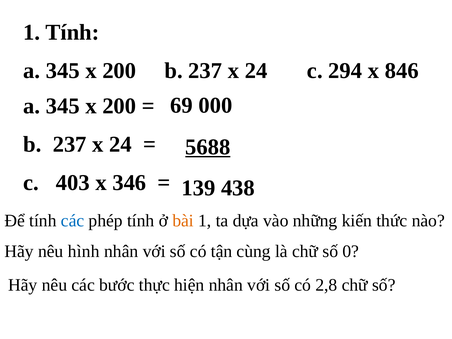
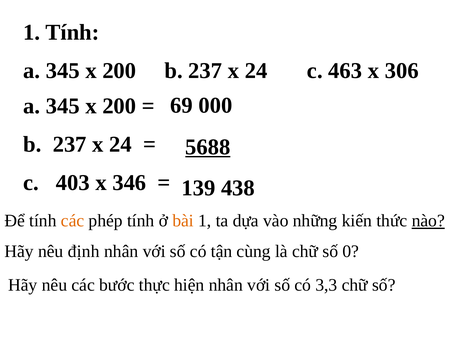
294: 294 -> 463
846: 846 -> 306
các at (73, 221) colour: blue -> orange
nào underline: none -> present
hình: hình -> định
2,8: 2,8 -> 3,3
